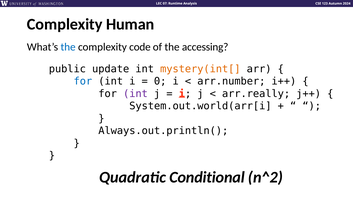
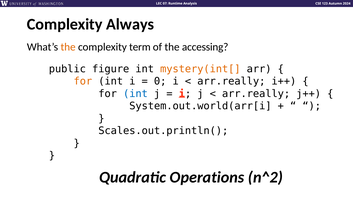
Human: Human -> Always
the at (68, 47) colour: blue -> orange
code: code -> term
update: update -> figure
for at (83, 81) colour: blue -> orange
arr.number at (231, 81): arr.number -> arr.really
int at (135, 93) colour: purple -> blue
Always.out.println(: Always.out.println( -> Scales.out.println(
Conditional: Conditional -> Operations
